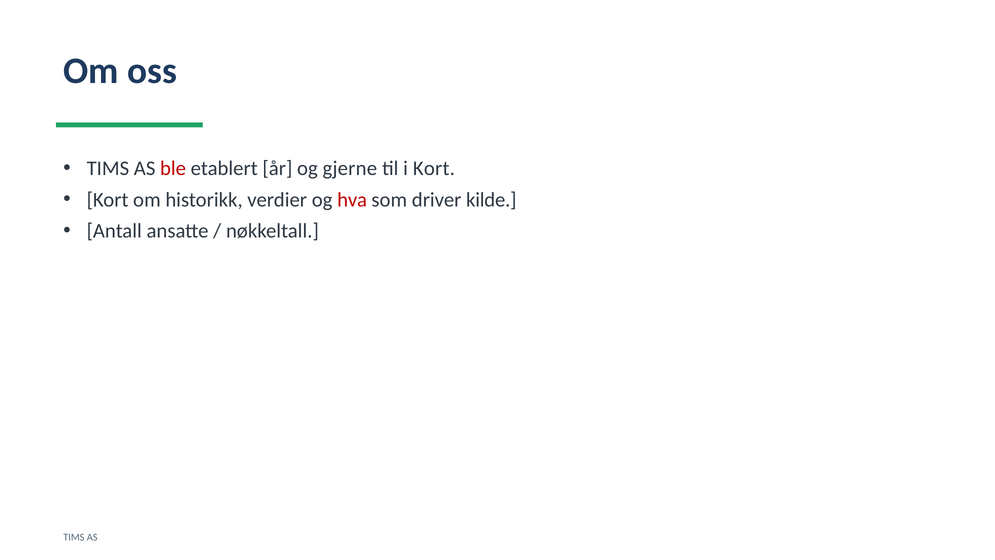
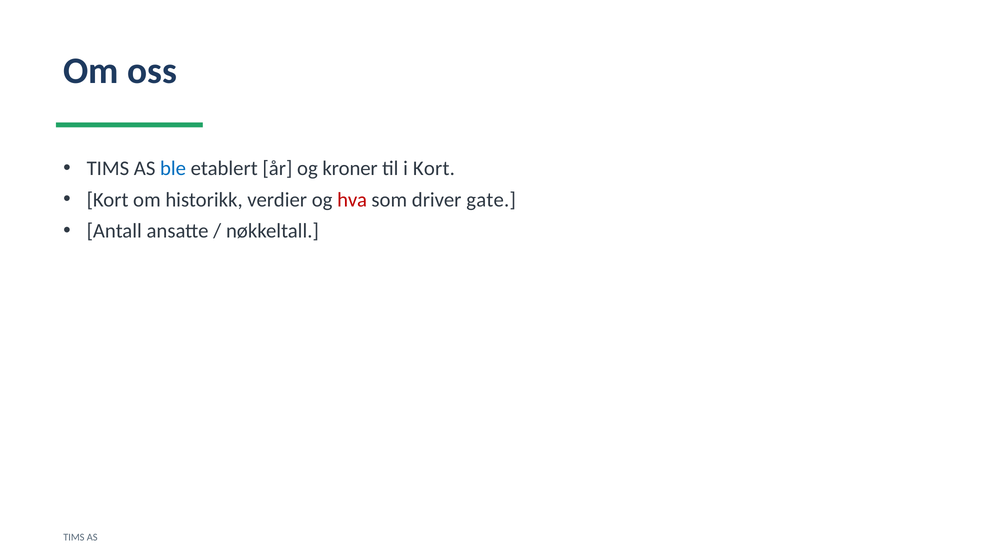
ble colour: red -> blue
gjerne: gjerne -> kroner
kilde: kilde -> gate
